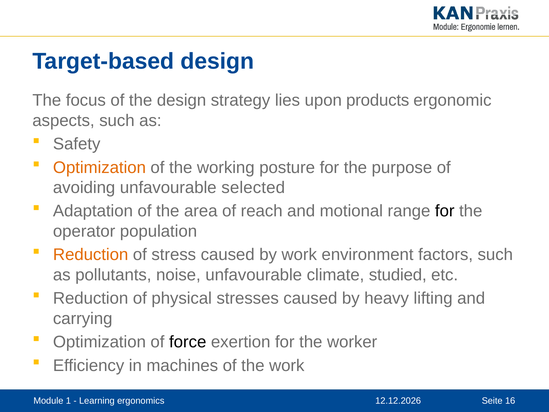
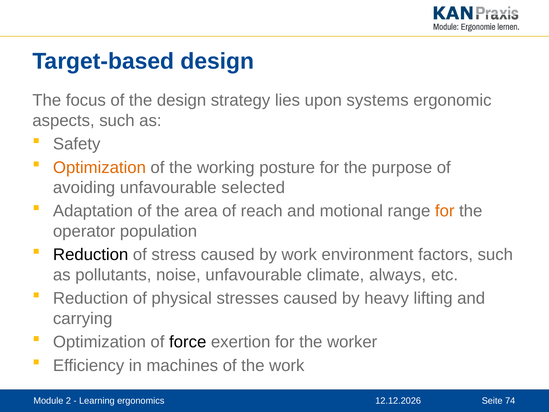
products: products -> systems
for at (445, 211) colour: black -> orange
Reduction at (91, 255) colour: orange -> black
studied: studied -> always
1: 1 -> 2
16: 16 -> 74
